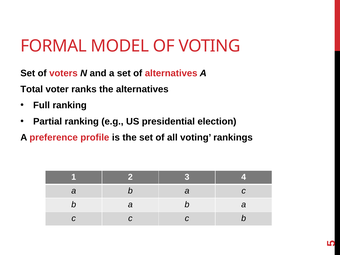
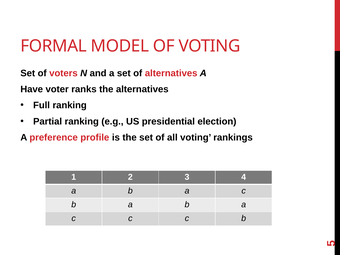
Total: Total -> Have
